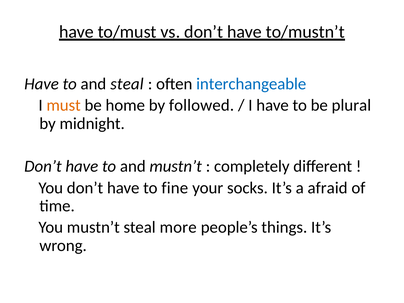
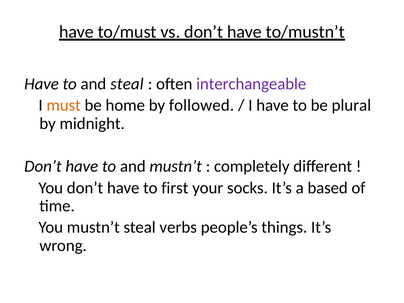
interchangeable colour: blue -> purple
fine: fine -> first
afraid: afraid -> based
more: more -> verbs
